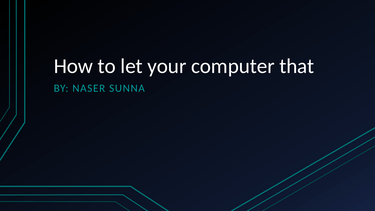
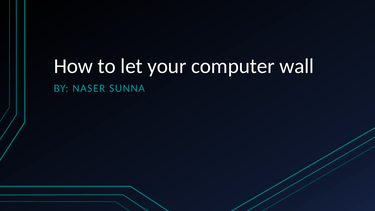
that: that -> wall
